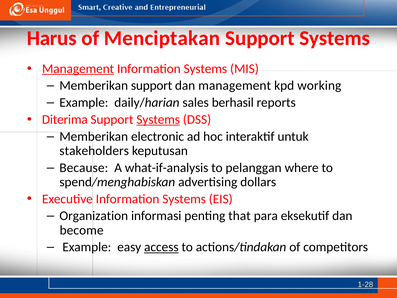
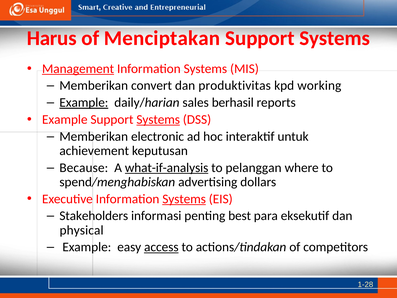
Memberikan support: support -> convert
dan management: management -> produktivitas
Example at (84, 102) underline: none -> present
Diterima at (65, 119): Diterima -> Example
stakeholders: stakeholders -> achievement
what-if-analysis underline: none -> present
Systems at (184, 199) underline: none -> present
Organization: Organization -> Stakeholders
that: that -> best
become: become -> physical
